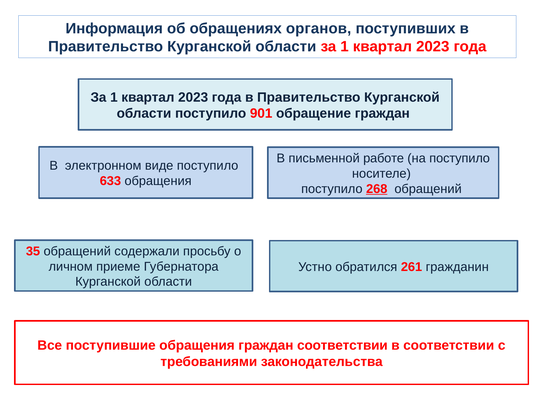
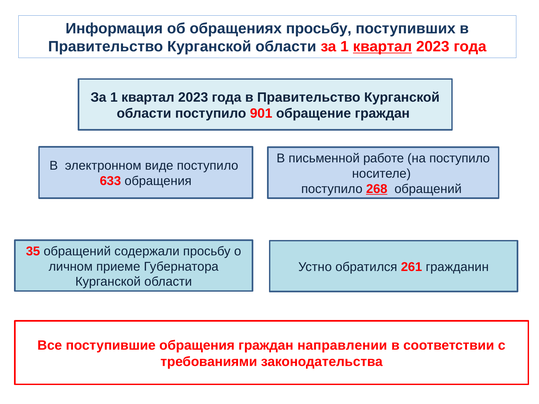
обращениях органов: органов -> просьбу
квартал at (382, 47) underline: none -> present
граждан соответствии: соответствии -> направлении
